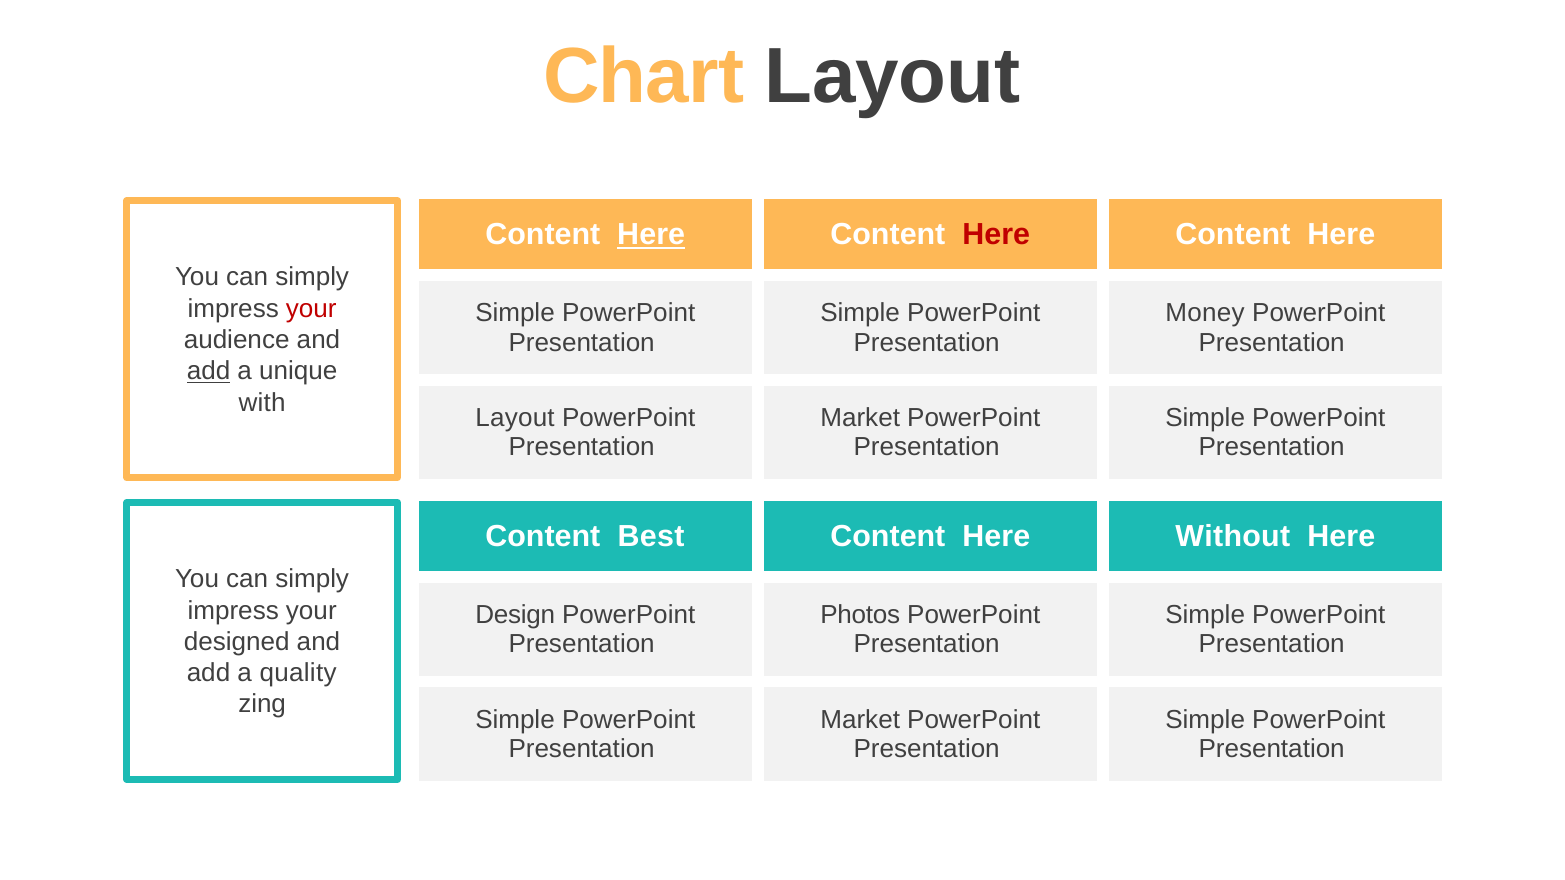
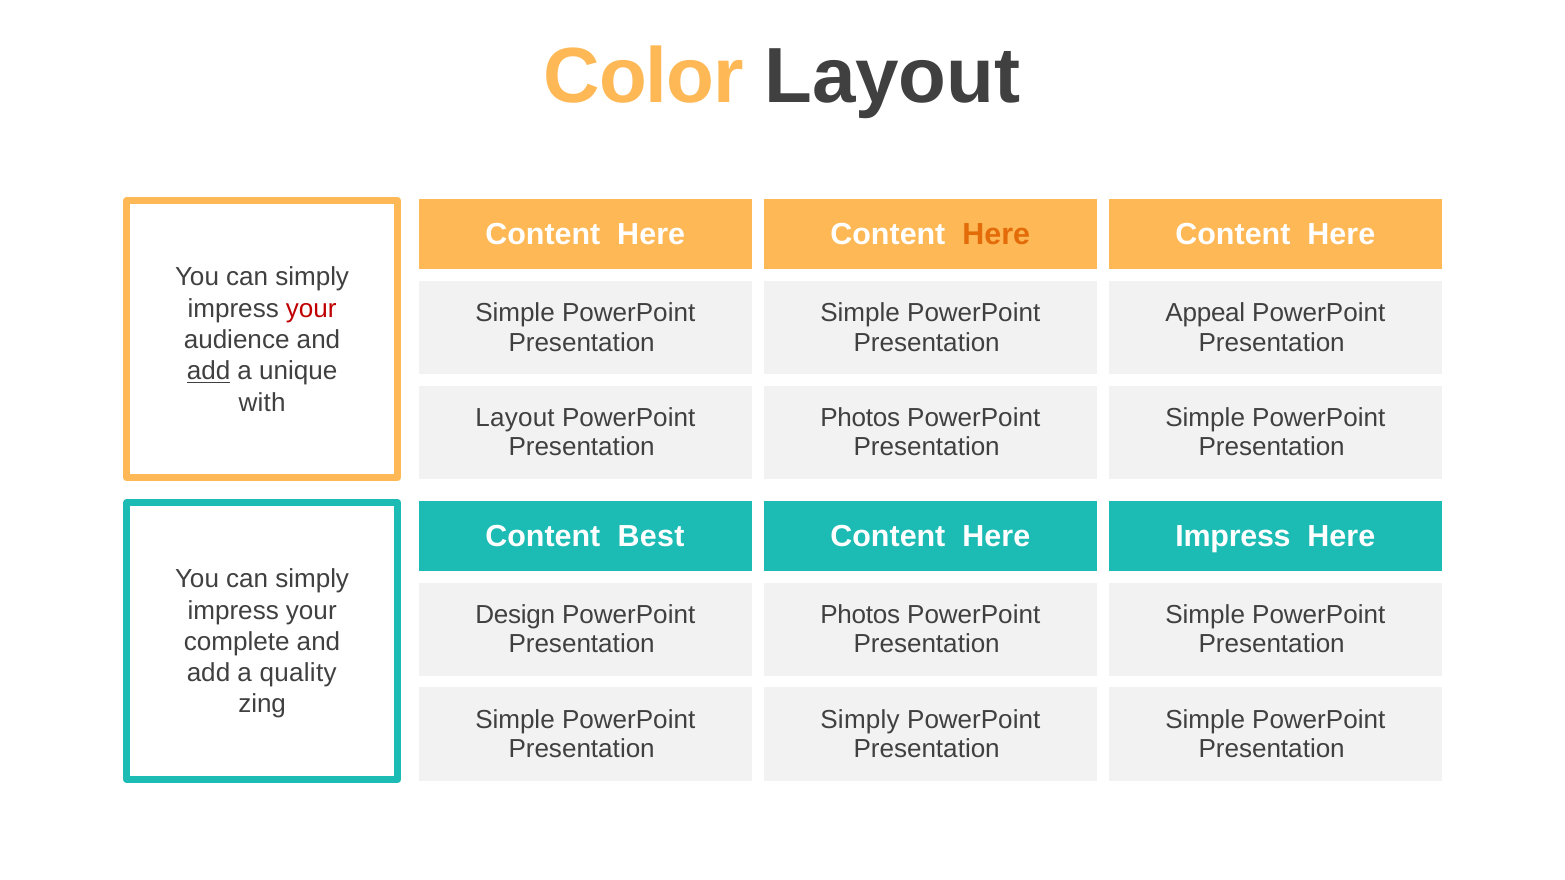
Chart: Chart -> Color
Here at (651, 235) underline: present -> none
Here at (996, 235) colour: red -> orange
Money: Money -> Appeal
Market at (860, 418): Market -> Photos
Here Without: Without -> Impress
designed: designed -> complete
Market at (860, 720): Market -> Simply
